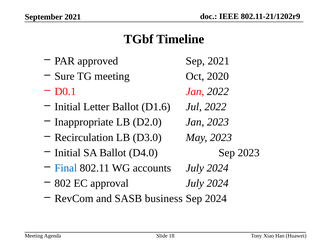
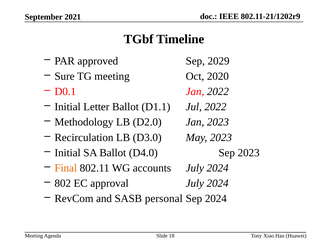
Sep 2021: 2021 -> 2029
D1.6: D1.6 -> D1.1
Inappropriate: Inappropriate -> Methodology
Final colour: blue -> orange
business: business -> personal
